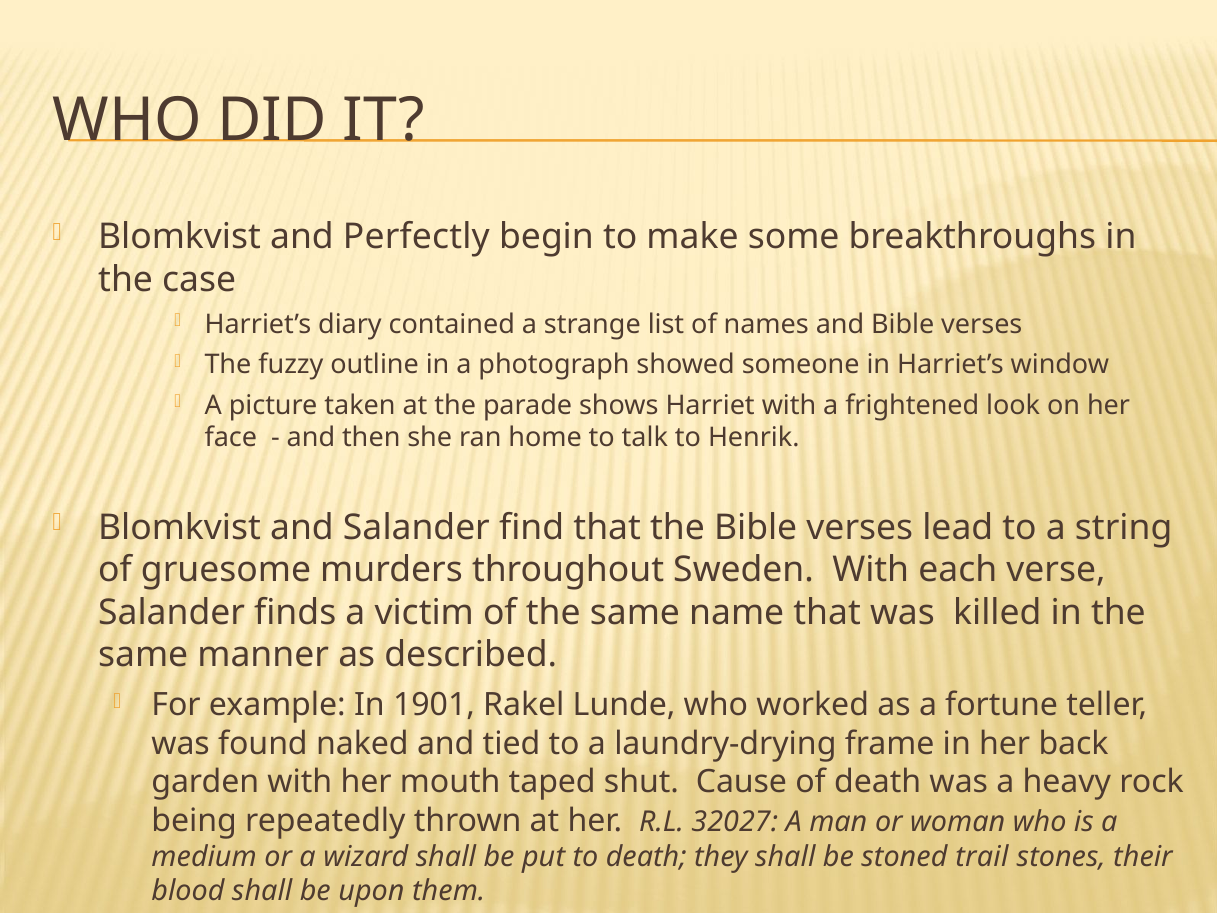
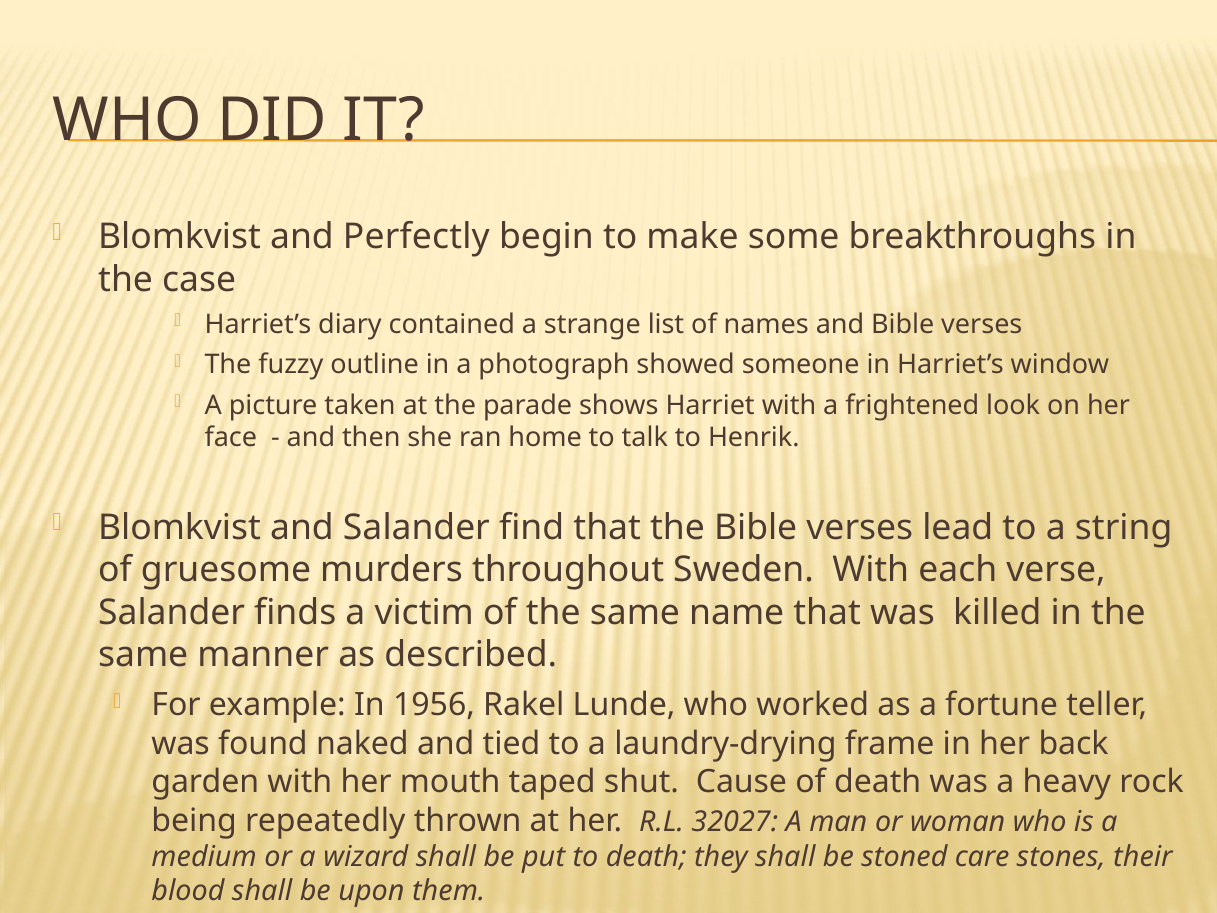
1901: 1901 -> 1956
trail: trail -> care
